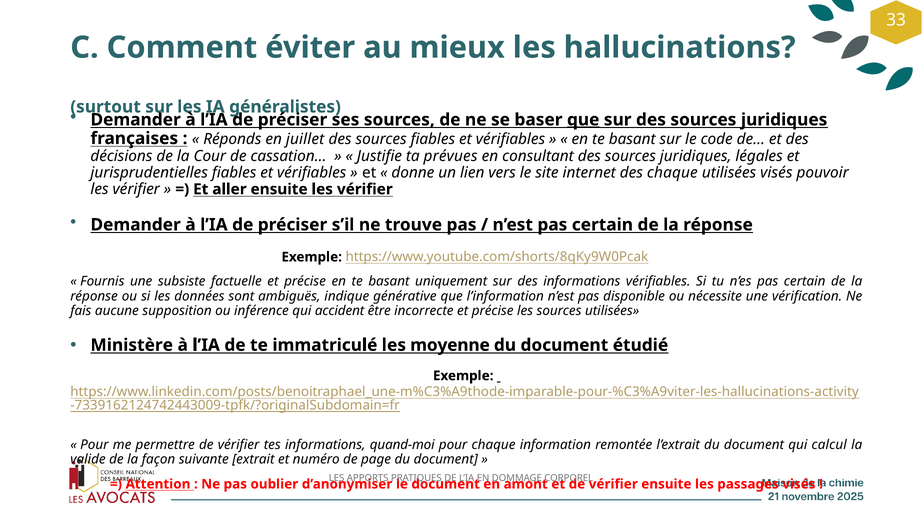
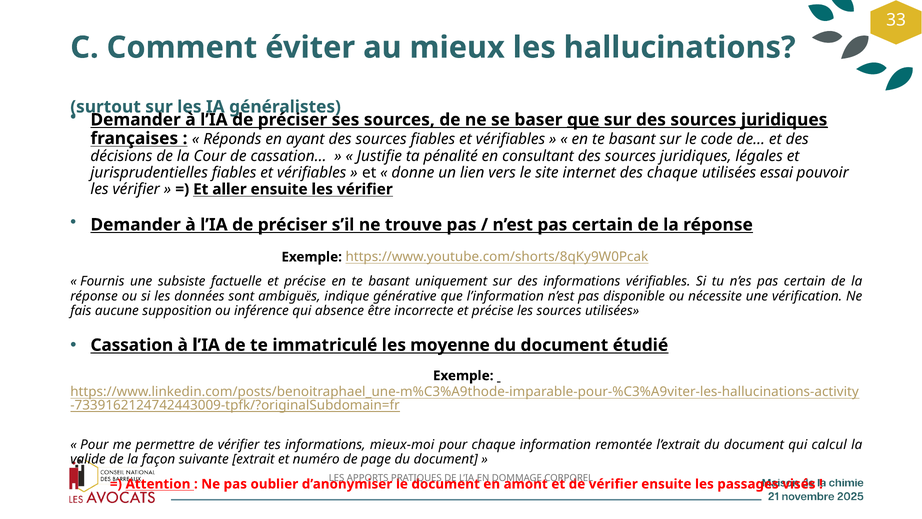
juridiques at (784, 120) underline: none -> present
juillet: juillet -> ayant
prévues: prévues -> pénalité
utilisées visés: visés -> essai
accident: accident -> absence
Ministère: Ministère -> Cassation
quand-moi: quand-moi -> mieux-moi
